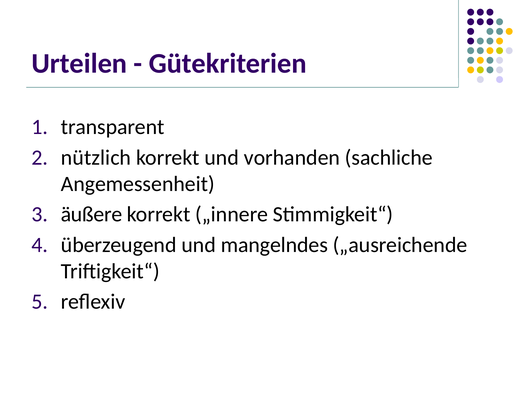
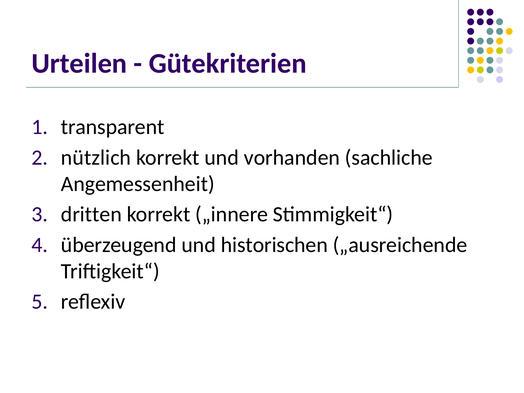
äußere: äußere -> dritten
mangelndes: mangelndes -> historischen
